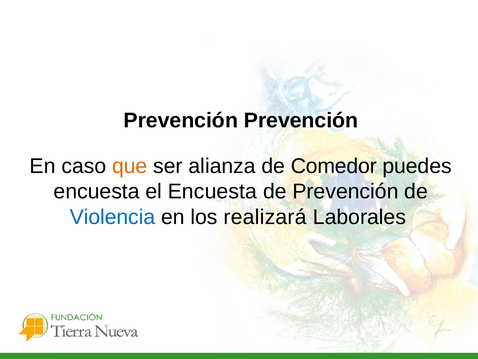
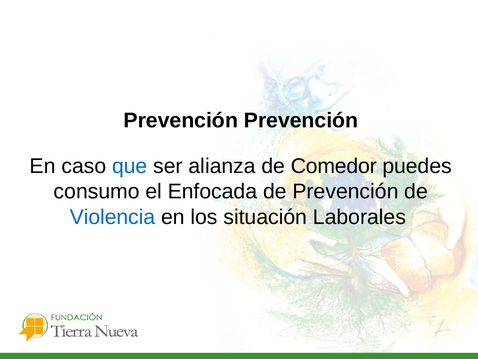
que colour: orange -> blue
encuesta at (97, 191): encuesta -> consumo
el Encuesta: Encuesta -> Enfocada
realizará: realizará -> situación
